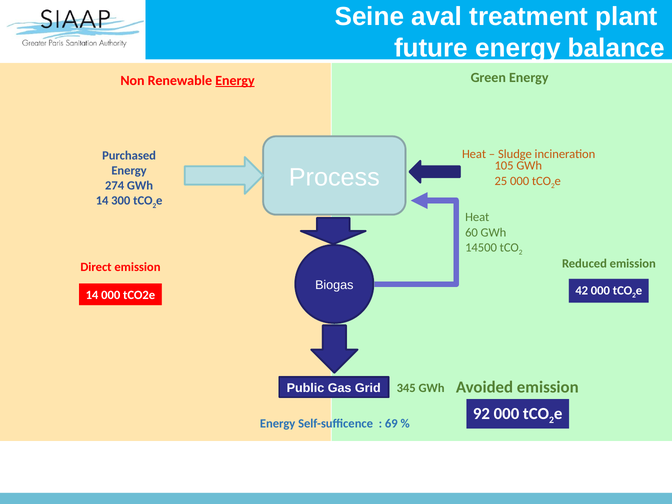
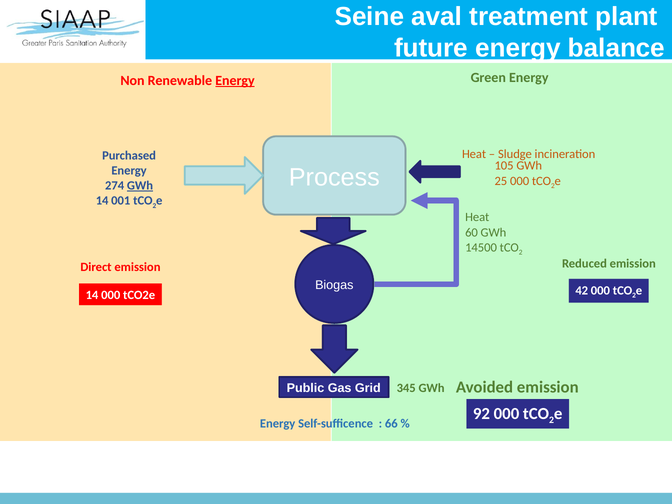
GWh at (140, 186) underline: none -> present
300: 300 -> 001
69: 69 -> 66
